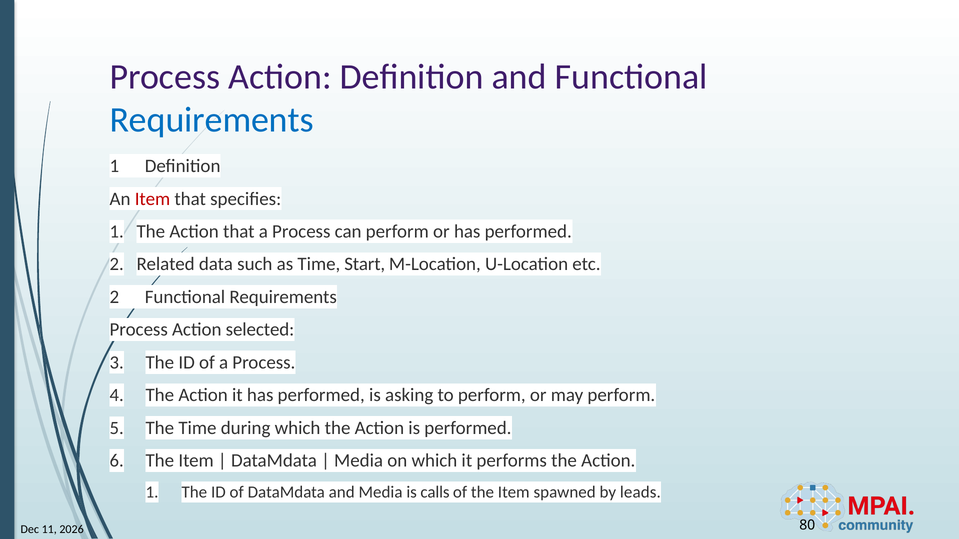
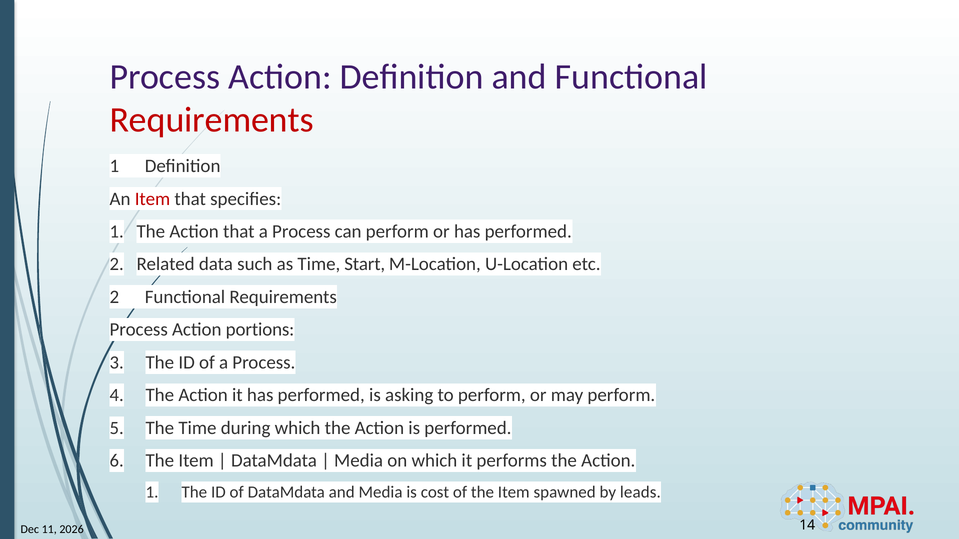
Requirements at (212, 120) colour: blue -> red
selected: selected -> portions
calls: calls -> cost
80: 80 -> 14
